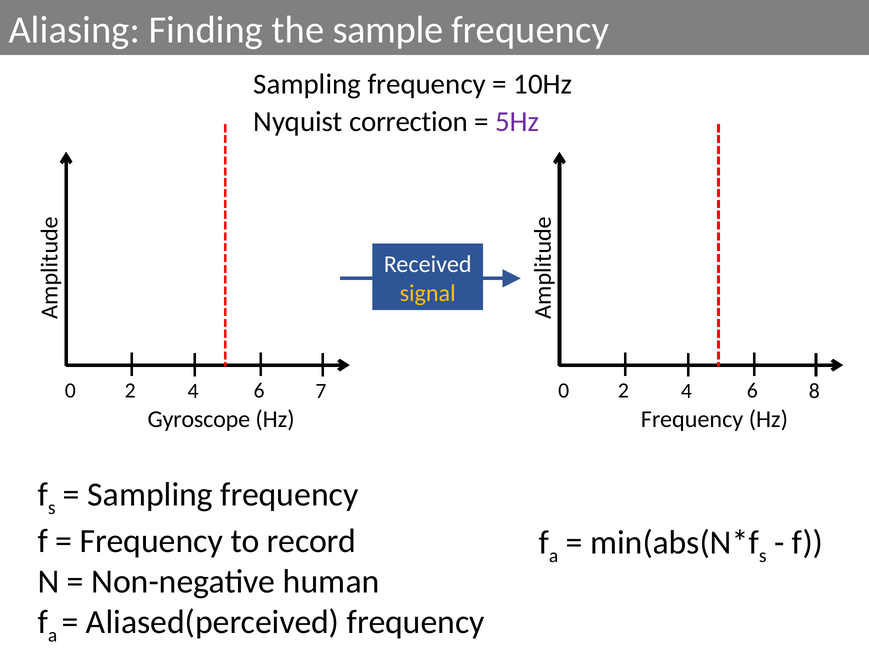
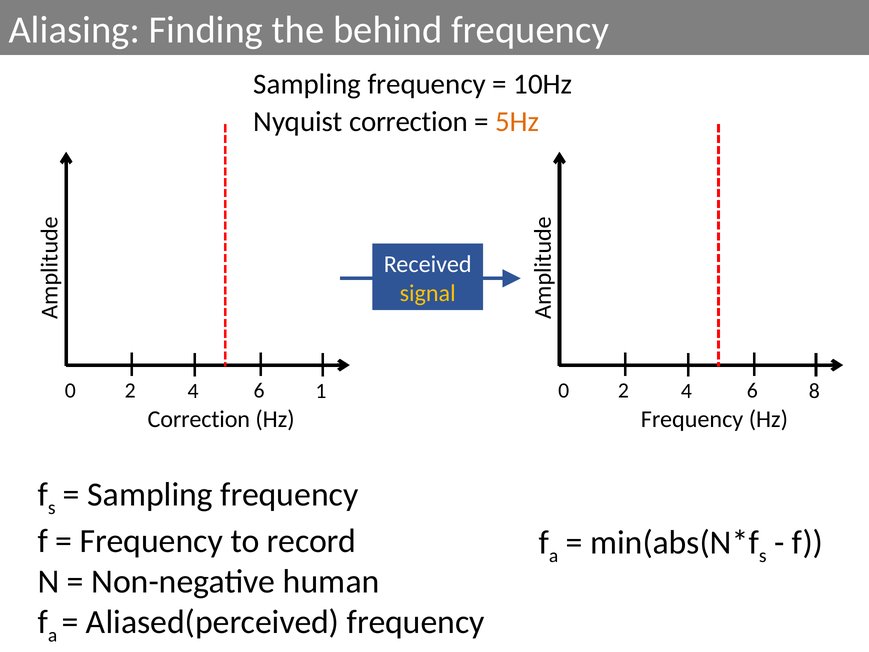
sample: sample -> behind
5Hz colour: purple -> orange
7: 7 -> 1
Gyroscope at (199, 419): Gyroscope -> Correction
